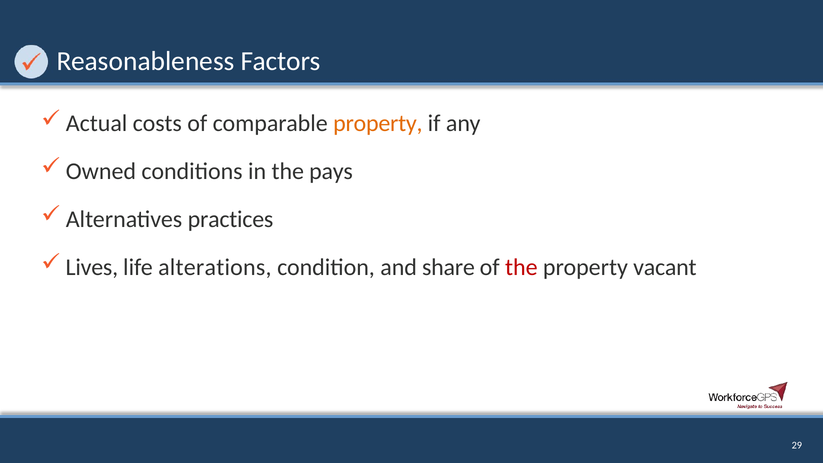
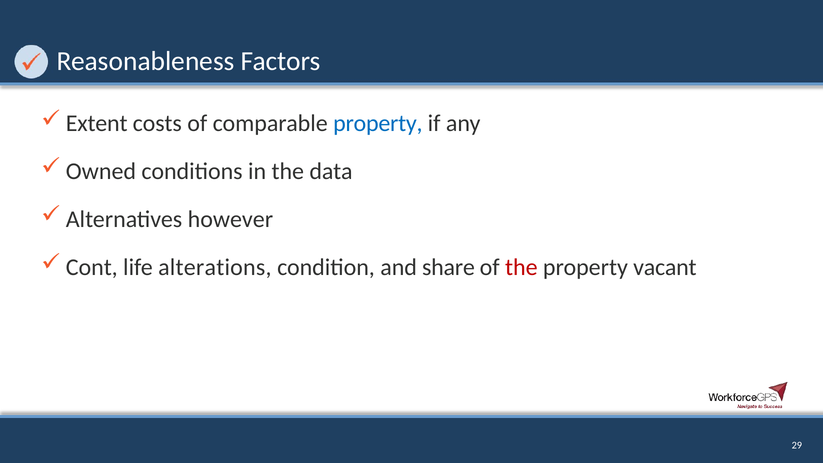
Actual: Actual -> Extent
property at (378, 123) colour: orange -> blue
pays: pays -> data
practices: practices -> however
Lives: Lives -> Cont
